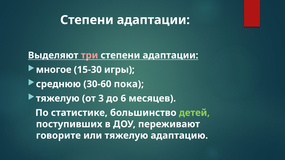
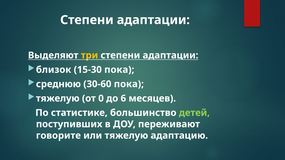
три colour: pink -> yellow
многое: многое -> близок
15-30 игры: игры -> пока
3: 3 -> 0
